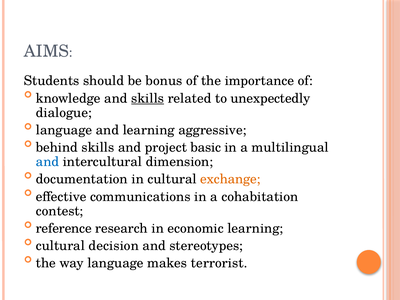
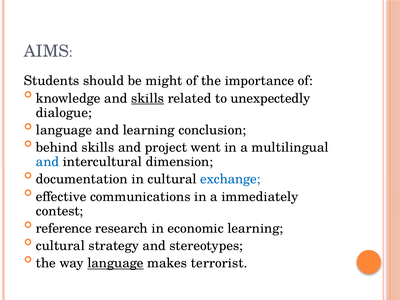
bonus: bonus -> might
aggressive: aggressive -> conclusion
basic: basic -> went
exchange colour: orange -> blue
cohabitation: cohabitation -> immediately
decision: decision -> strategy
language at (116, 263) underline: none -> present
